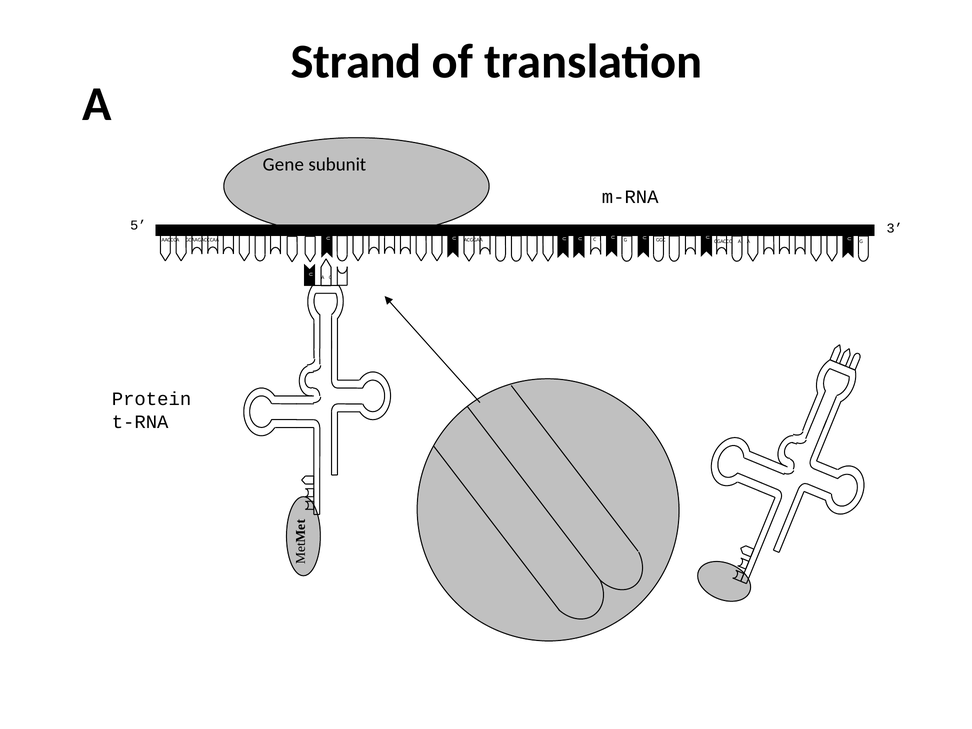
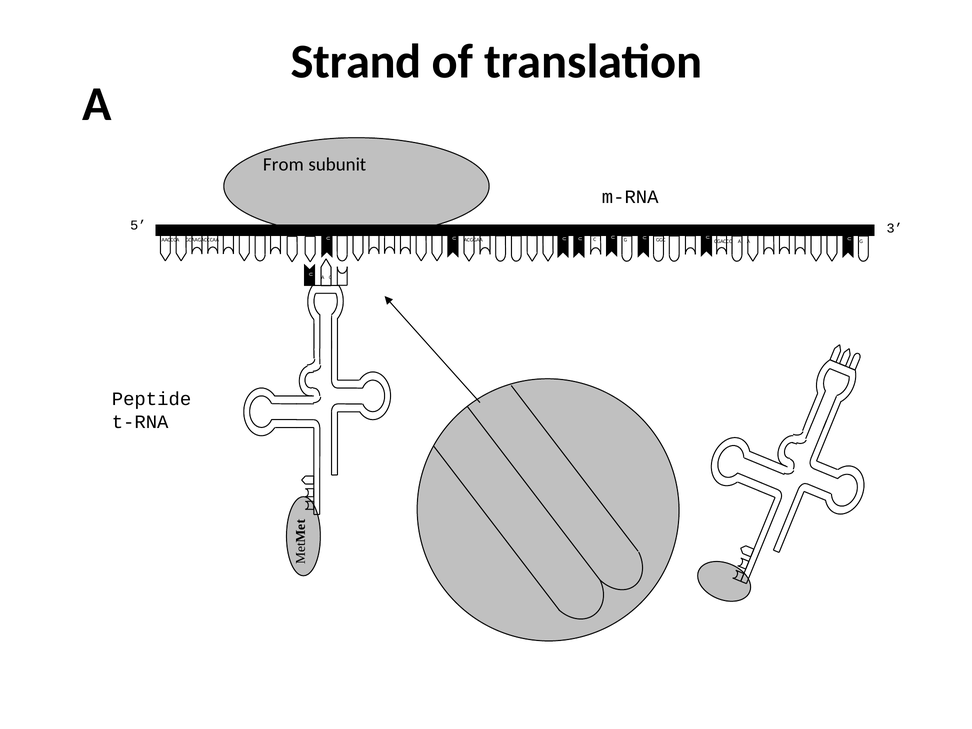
Gene: Gene -> From
Protein: Protein -> Peptide
